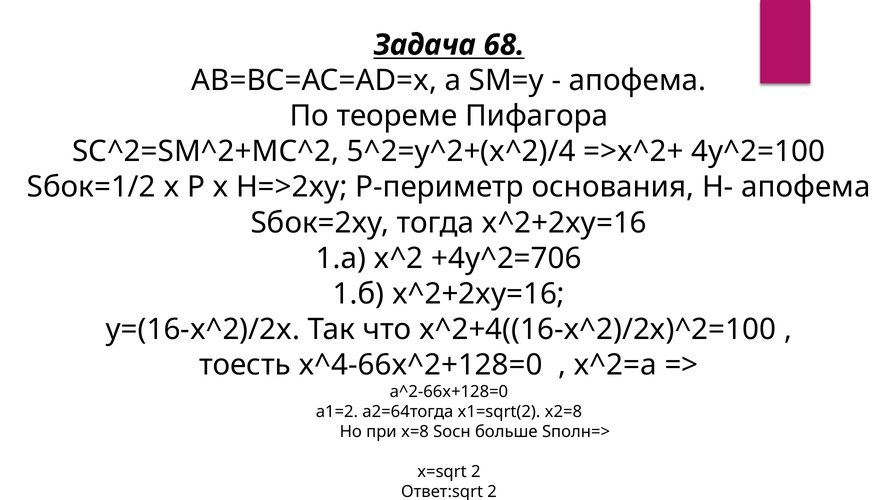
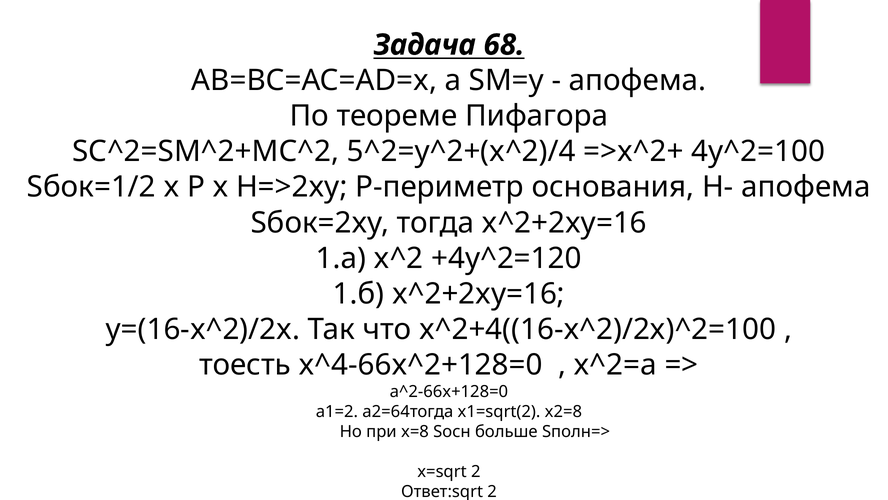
+4y^2=706: +4y^2=706 -> +4y^2=120
